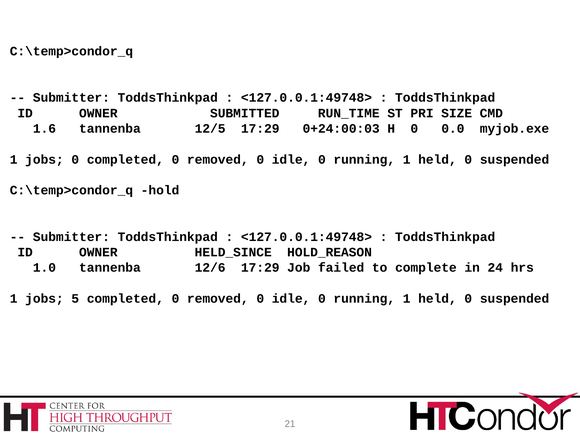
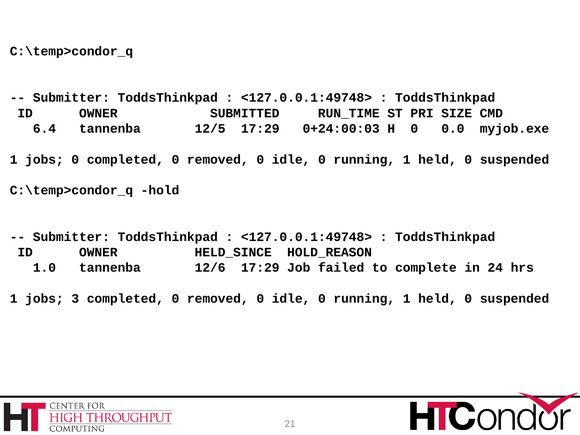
1.6: 1.6 -> 6.4
5: 5 -> 3
